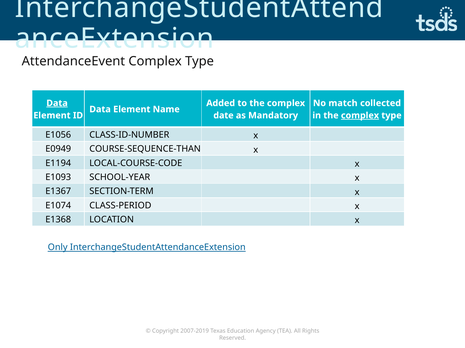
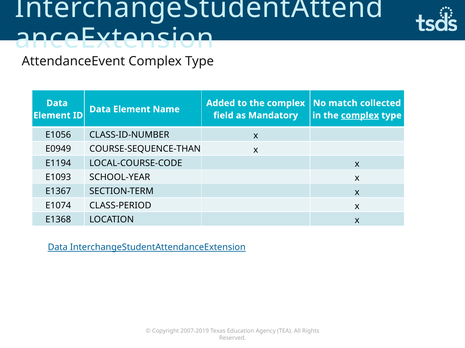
Data at (57, 103) underline: present -> none
date: date -> field
Only at (58, 248): Only -> Data
